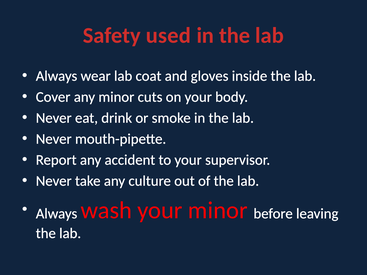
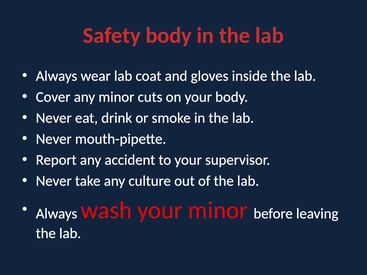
Safety used: used -> body
